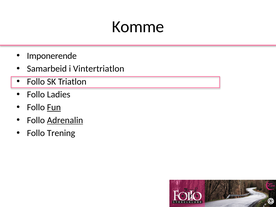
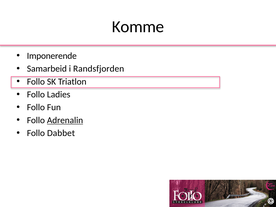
Vintertriatlon: Vintertriatlon -> Randsfjorden
Fun underline: present -> none
Trening: Trening -> Dabbet
